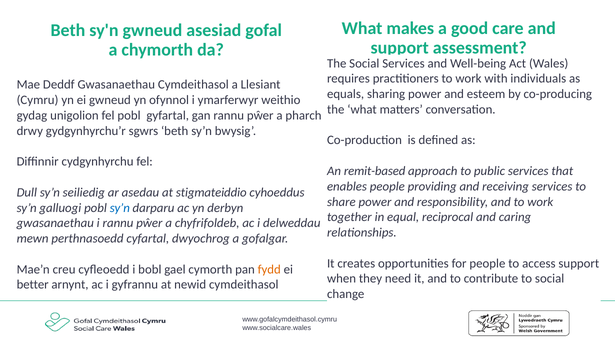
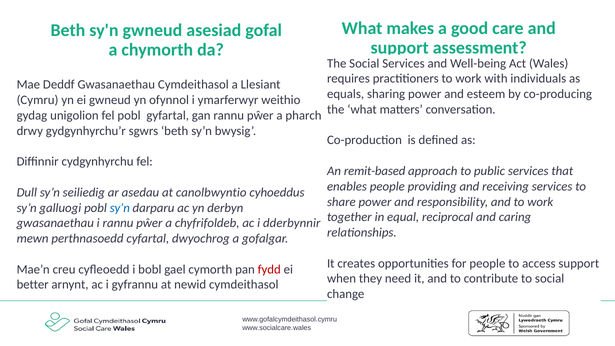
stigmateiddio: stigmateiddio -> canolbwyntio
delweddau: delweddau -> dderbynnir
fydd colour: orange -> red
